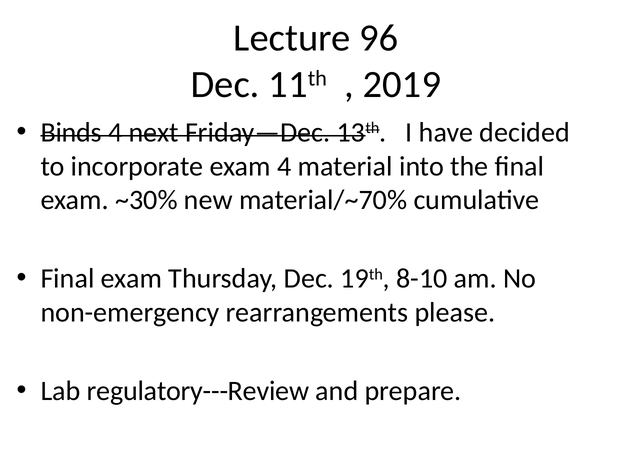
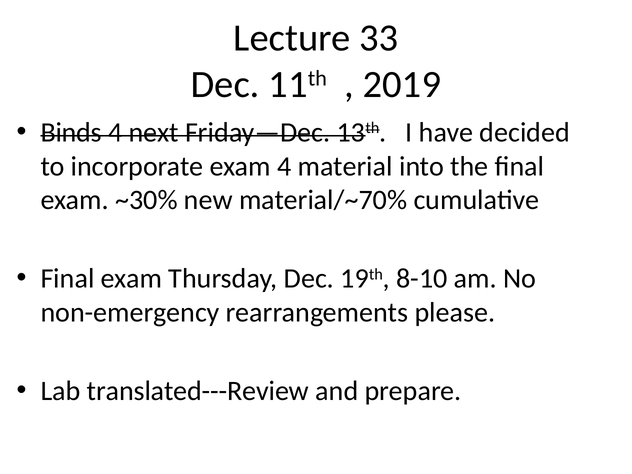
96: 96 -> 33
regulatory---Review: regulatory---Review -> translated---Review
